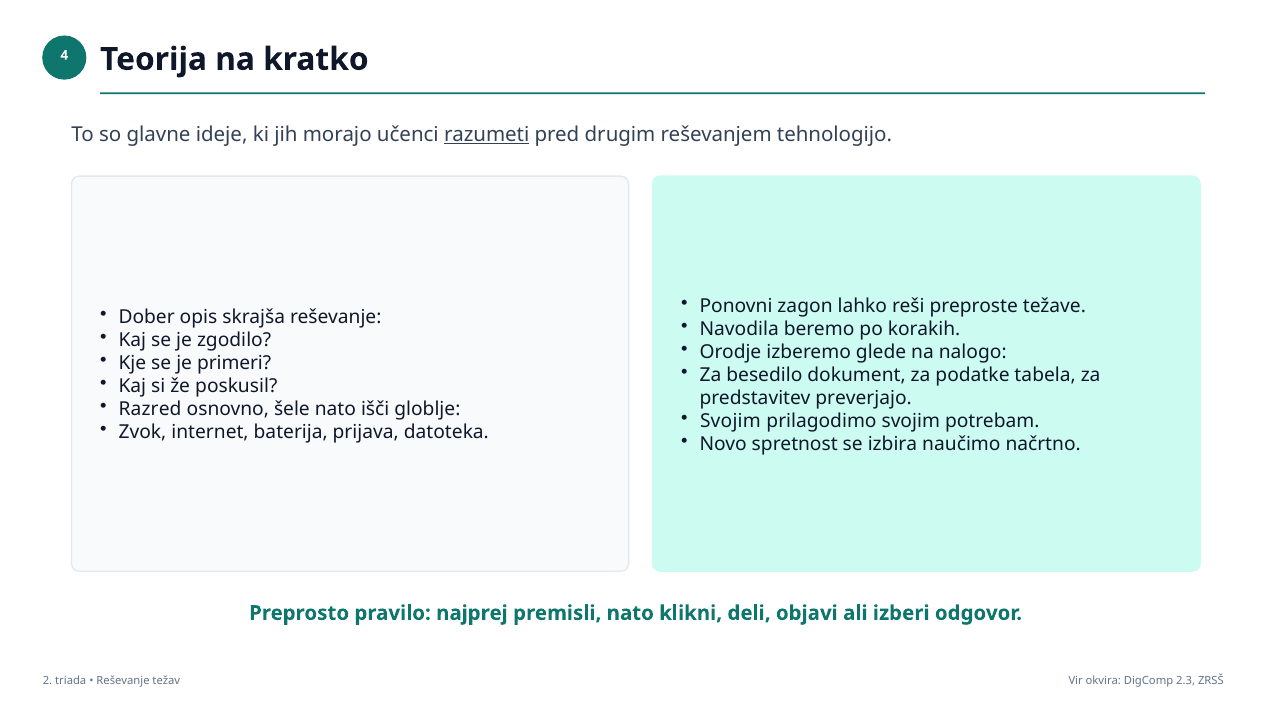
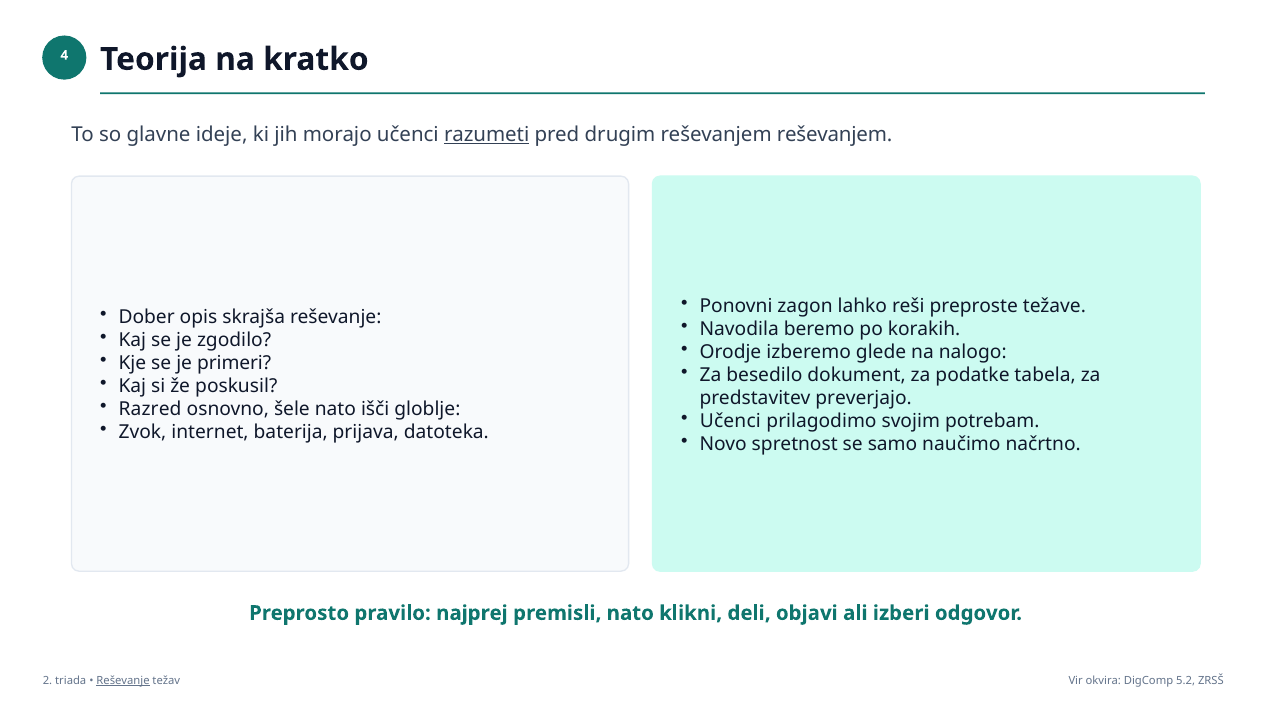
reševanjem tehnologijo: tehnologijo -> reševanjem
Svojim at (730, 421): Svojim -> Učenci
izbira: izbira -> samo
Reševanje at (123, 681) underline: none -> present
2.3: 2.3 -> 5.2
